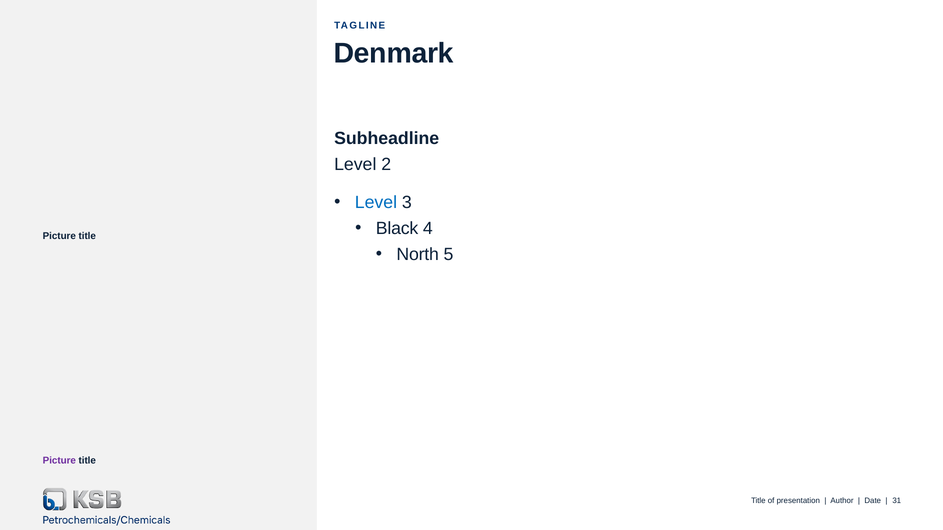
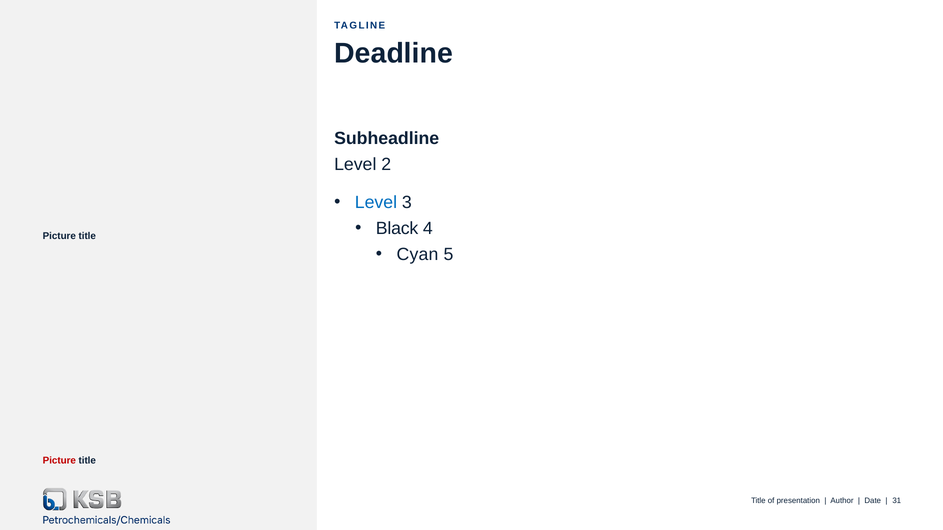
Denmark: Denmark -> Deadline
North: North -> Cyan
Picture at (59, 461) colour: purple -> red
